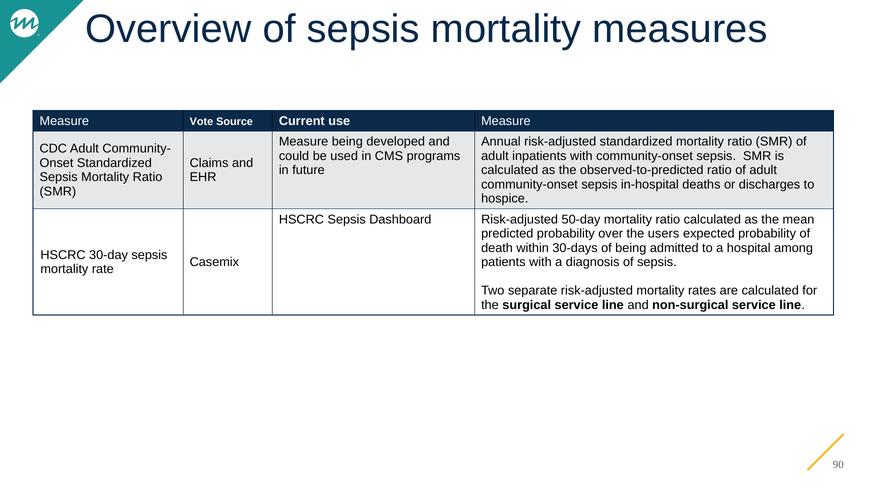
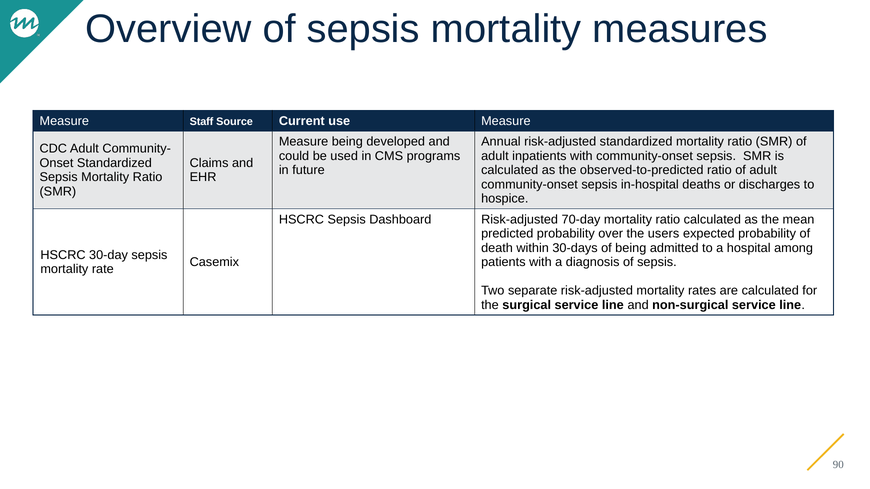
Vote: Vote -> Staff
50-day: 50-day -> 70-day
